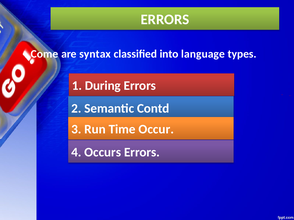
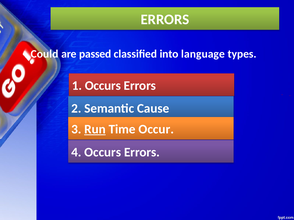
Come: Come -> Could
syntax: syntax -> passed
1 During: During -> Occurs
Contd: Contd -> Cause
Run underline: none -> present
